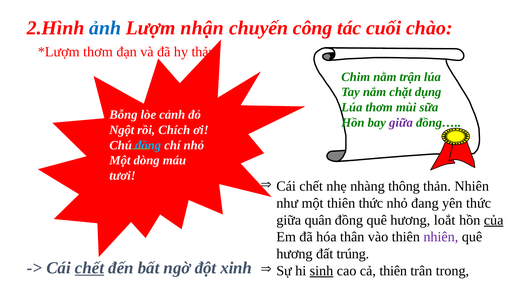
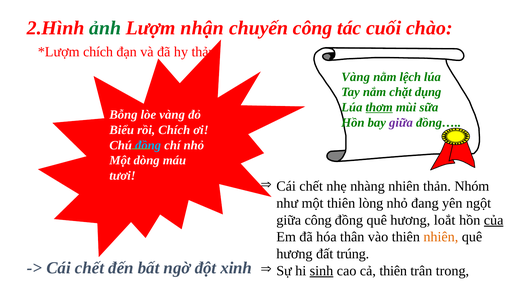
ảnh colour: blue -> green
thơm at (98, 52): thơm -> chích
Chim at (356, 77): Chim -> Vàng
trận: trận -> lệch
thơm at (379, 107) underline: none -> present
lòe cảnh: cảnh -> vàng
Ngột: Ngột -> Biểu
nhàng thông: thông -> nhiên
thản Nhiên: Nhiên -> Nhóm
thiên thức: thức -> lòng
yên thức: thức -> ngột
quân at (318, 220): quân -> công
nhiên at (441, 237) colour: purple -> orange
chết at (90, 268) underline: present -> none
